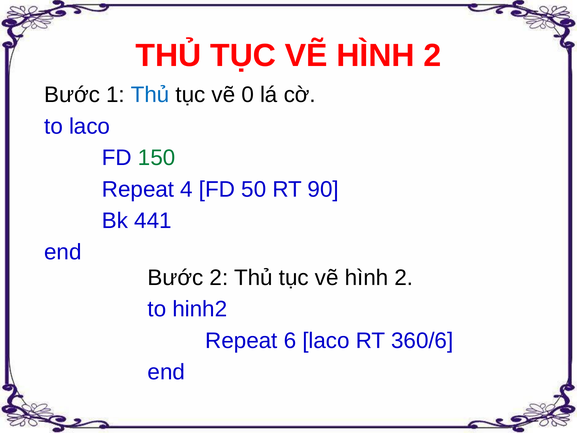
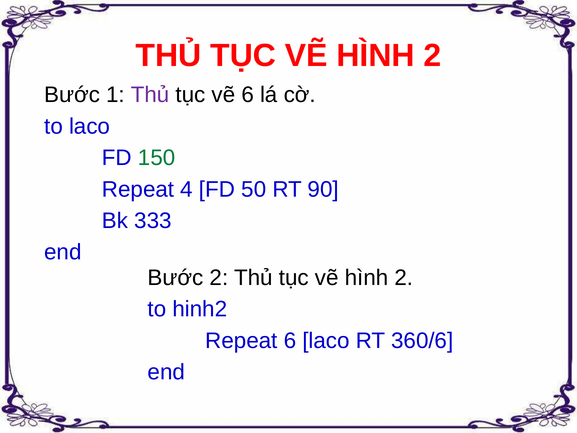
Thủ at (150, 95) colour: blue -> purple
vẽ 0: 0 -> 6
441: 441 -> 333
